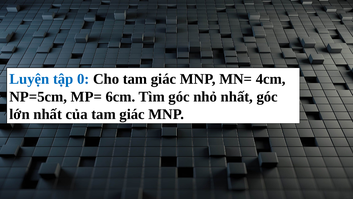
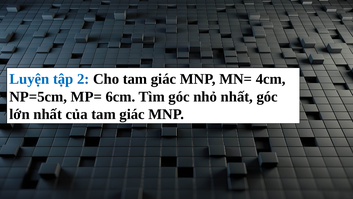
0: 0 -> 2
